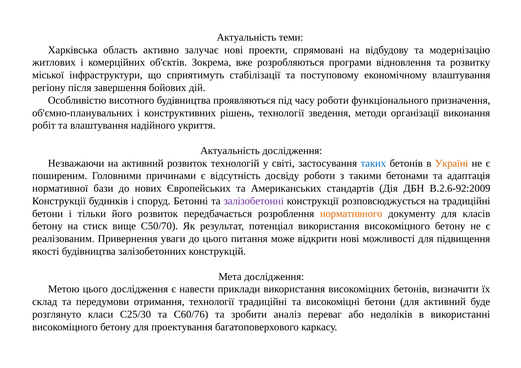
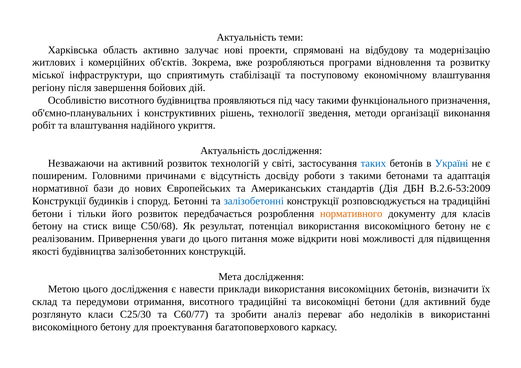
часу роботи: роботи -> такими
Україні colour: orange -> blue
В.2.6-92:2009: В.2.6-92:2009 -> В.2.6-53:2009
залізобетонні colour: purple -> blue
С50/70: С50/70 -> С50/68
отримання технології: технології -> висотного
С60/76: С60/76 -> С60/77
